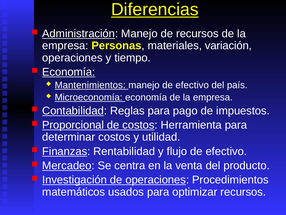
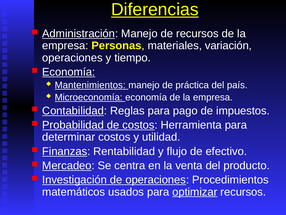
manejo de efectivo: efectivo -> práctica
Proporcional: Proporcional -> Probabilidad
optimizar underline: none -> present
